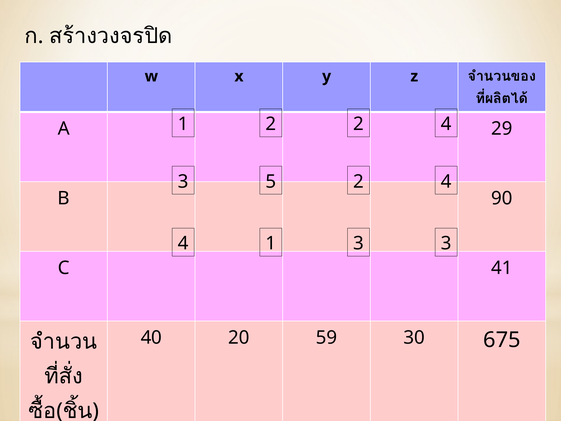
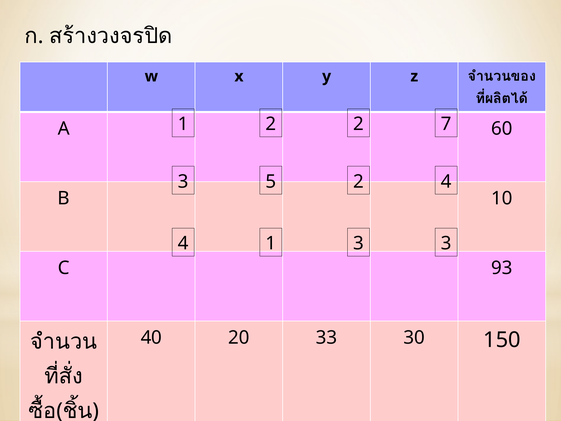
4 at (446, 124): 4 -> 7
29: 29 -> 60
90: 90 -> 10
41: 41 -> 93
59: 59 -> 33
675: 675 -> 150
